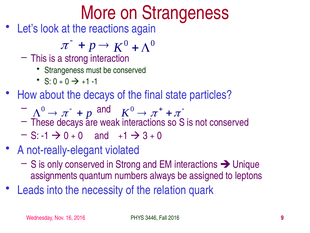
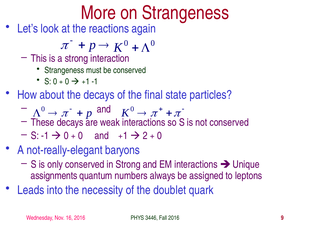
3: 3 -> 2
violated: violated -> baryons
relation: relation -> doublet
